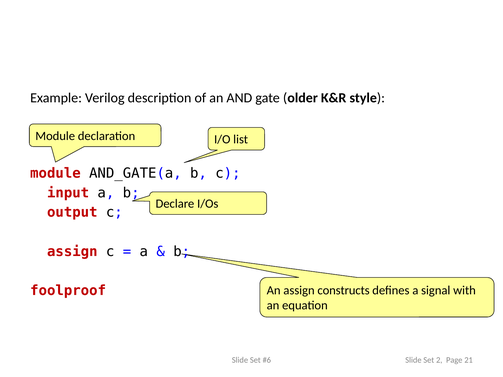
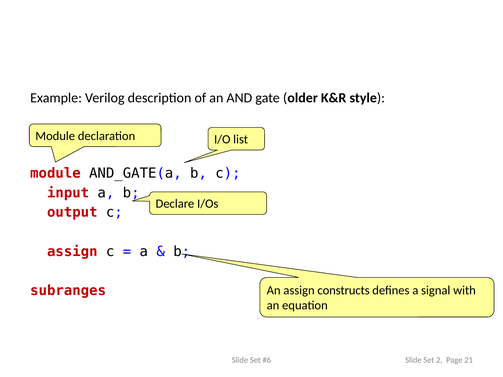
foolproof: foolproof -> subranges
